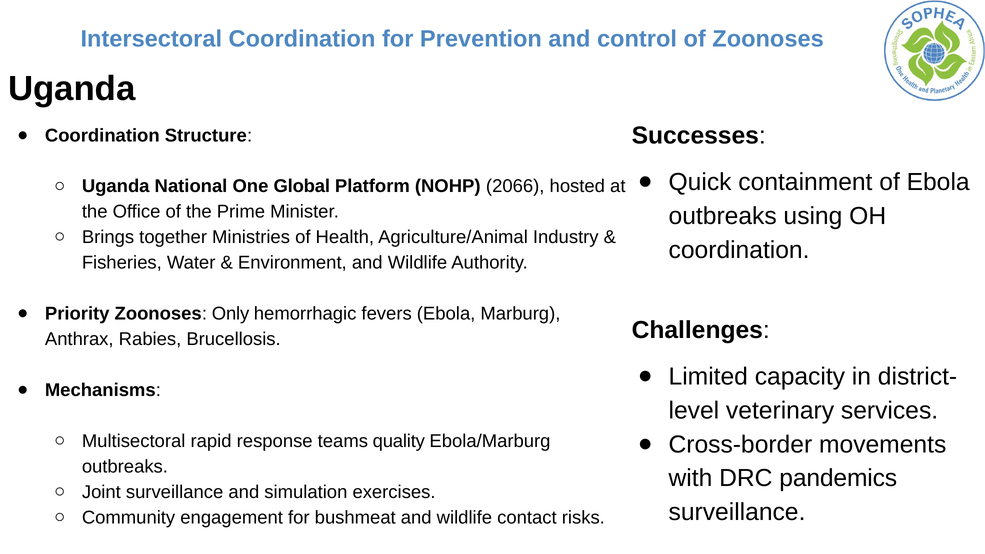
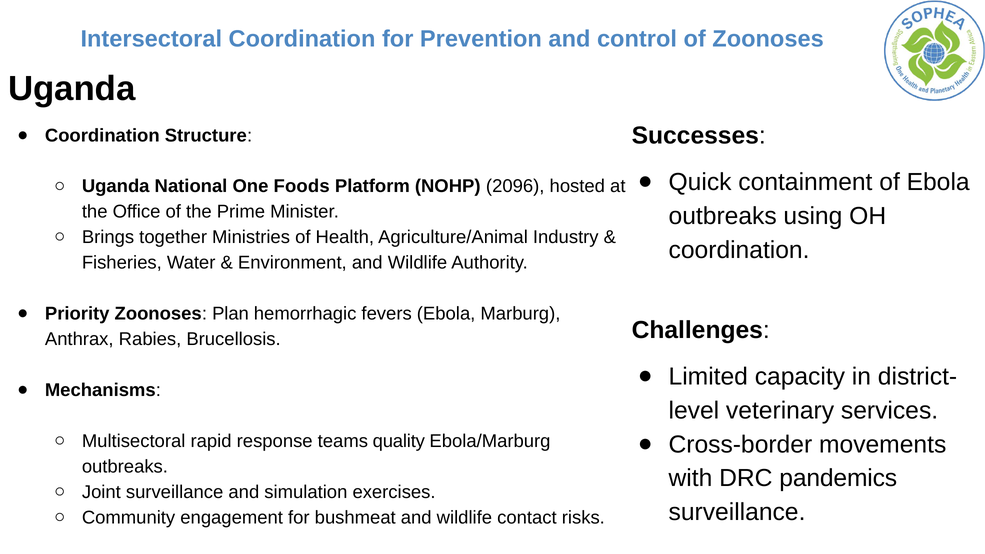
Global: Global -> Foods
2066: 2066 -> 2096
Only: Only -> Plan
